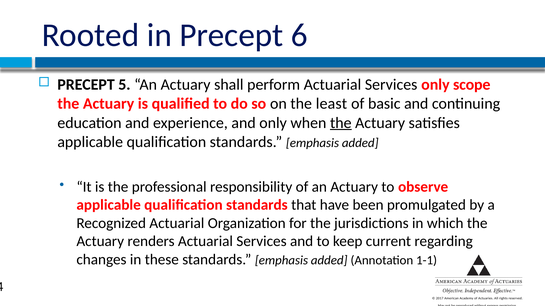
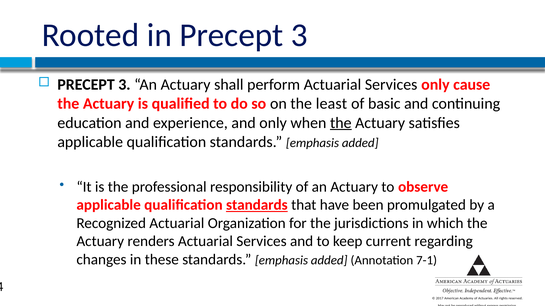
in Precept 6: 6 -> 3
5 at (124, 85): 5 -> 3
scope: scope -> cause
standards at (257, 205) underline: none -> present
1-1: 1-1 -> 7-1
